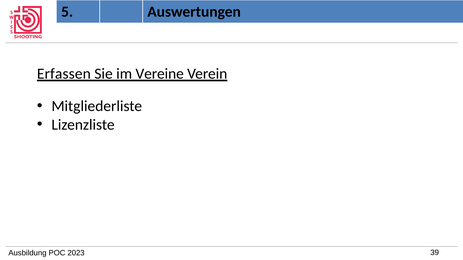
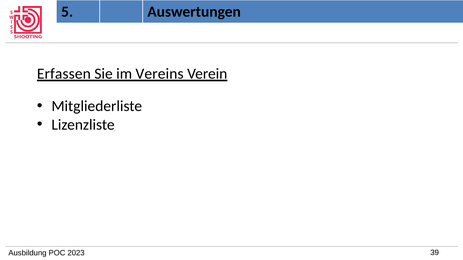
Vereine: Vereine -> Vereins
